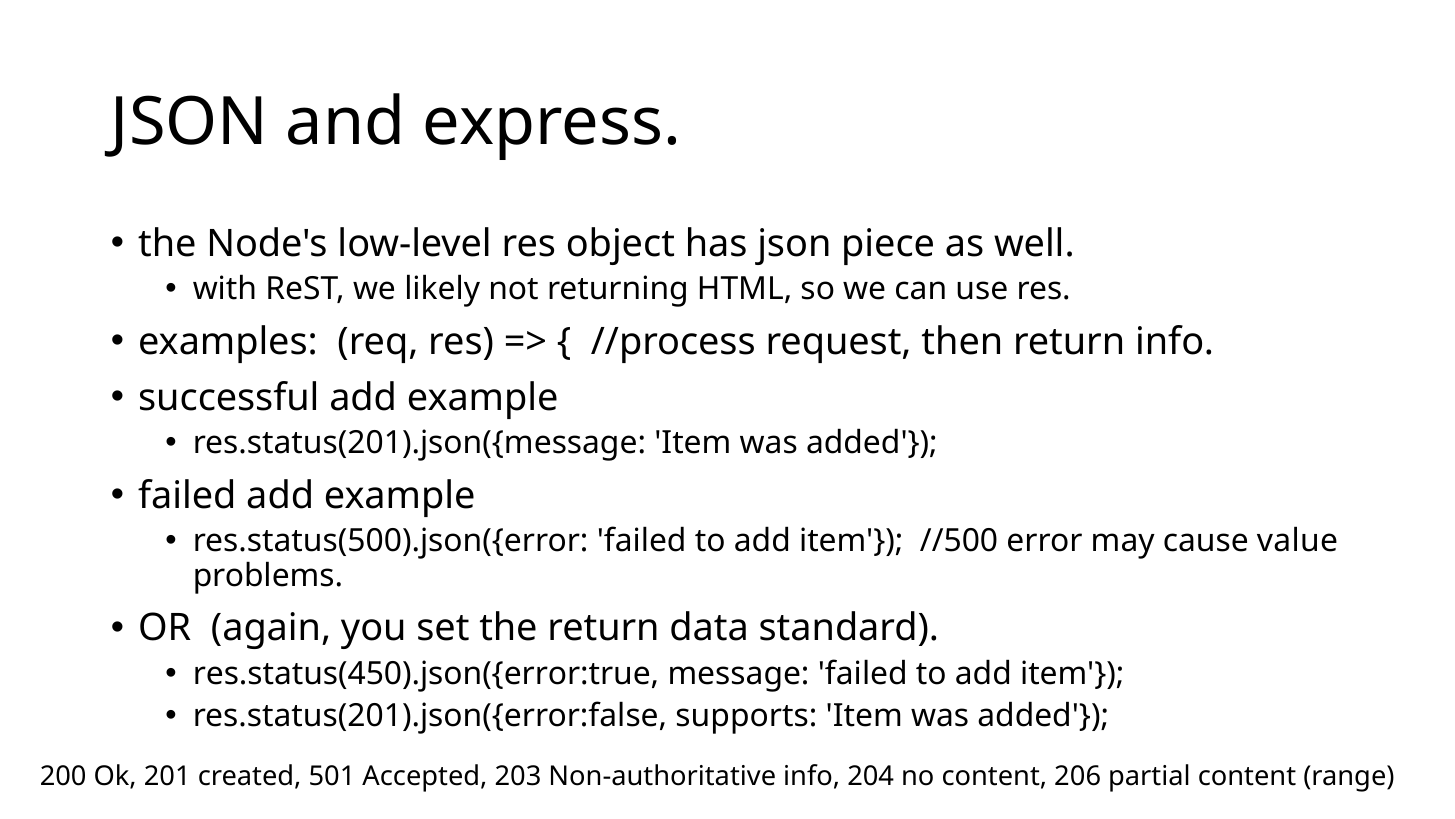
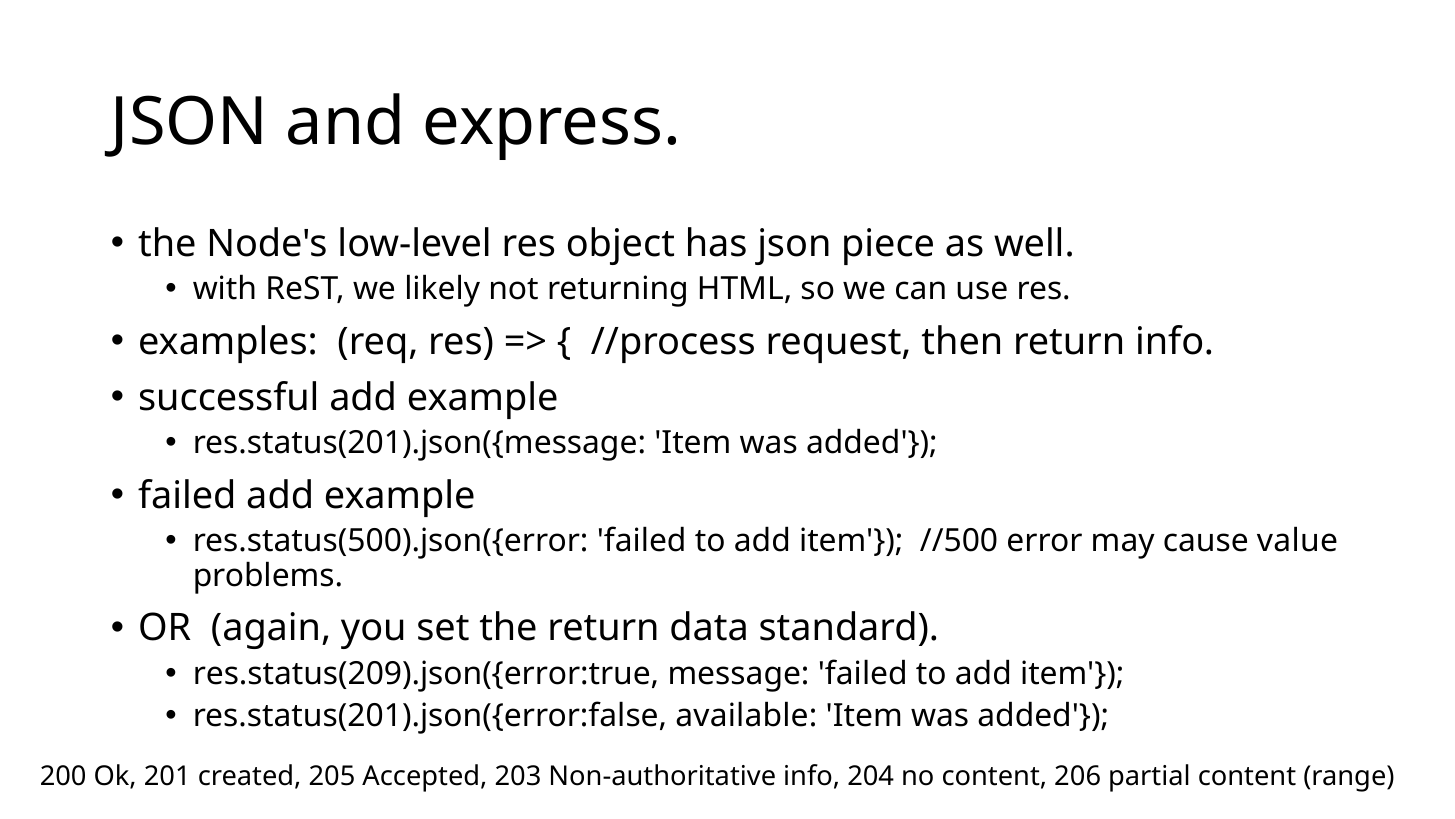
res.status(450).json({error:true: res.status(450).json({error:true -> res.status(209).json({error:true
supports: supports -> available
501: 501 -> 205
